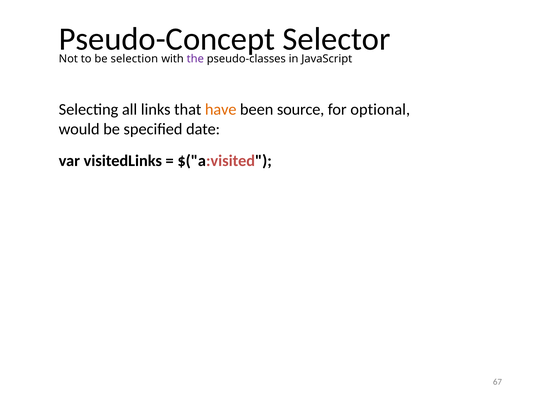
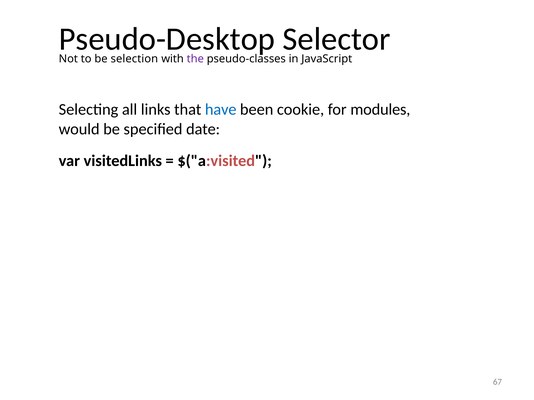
Pseudo-Concept: Pseudo-Concept -> Pseudo-Desktop
have colour: orange -> blue
source: source -> cookie
optional: optional -> modules
